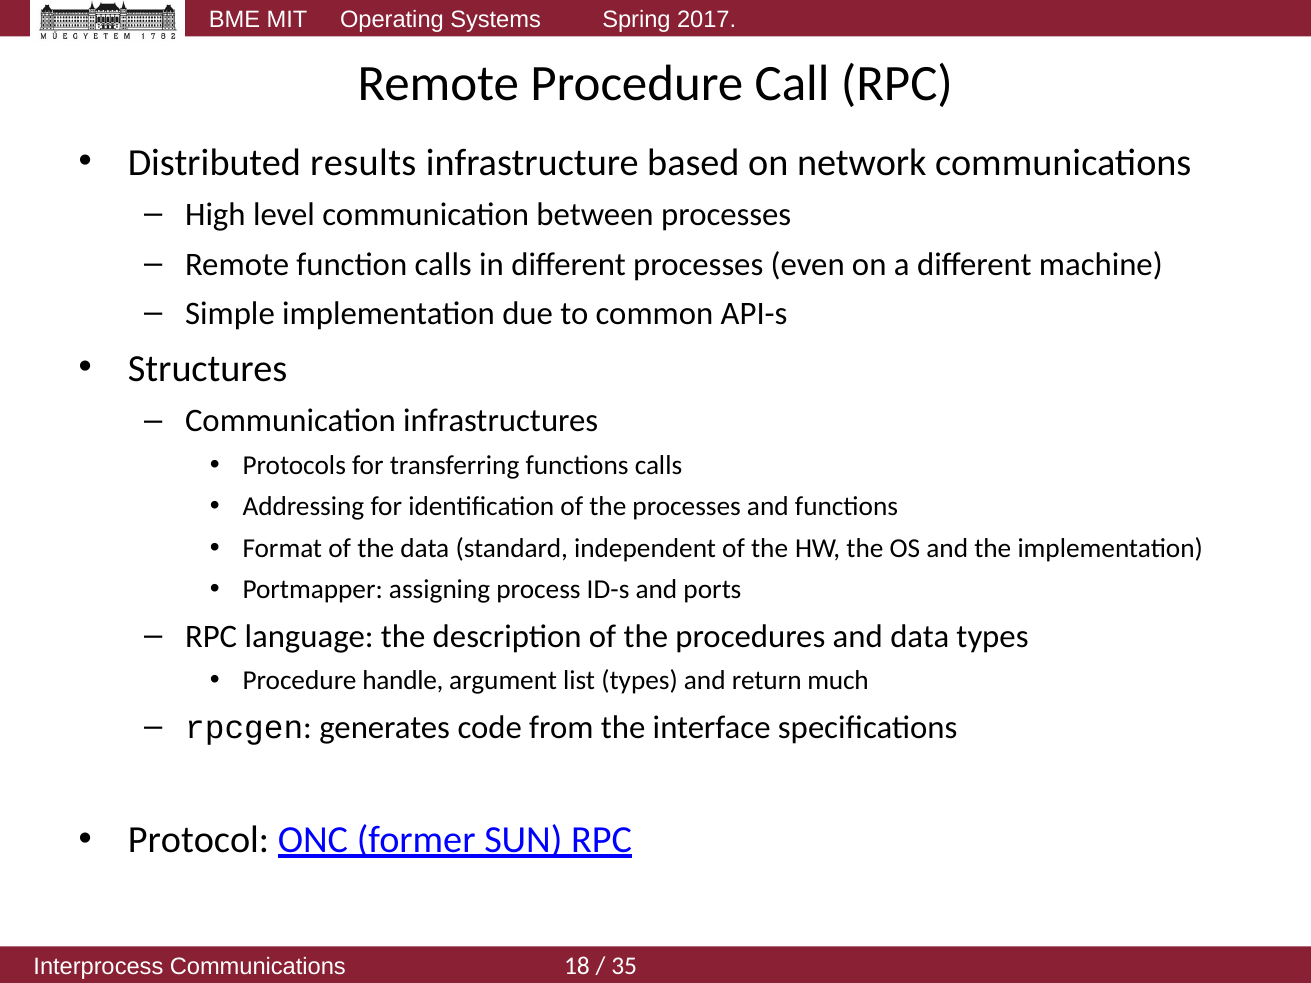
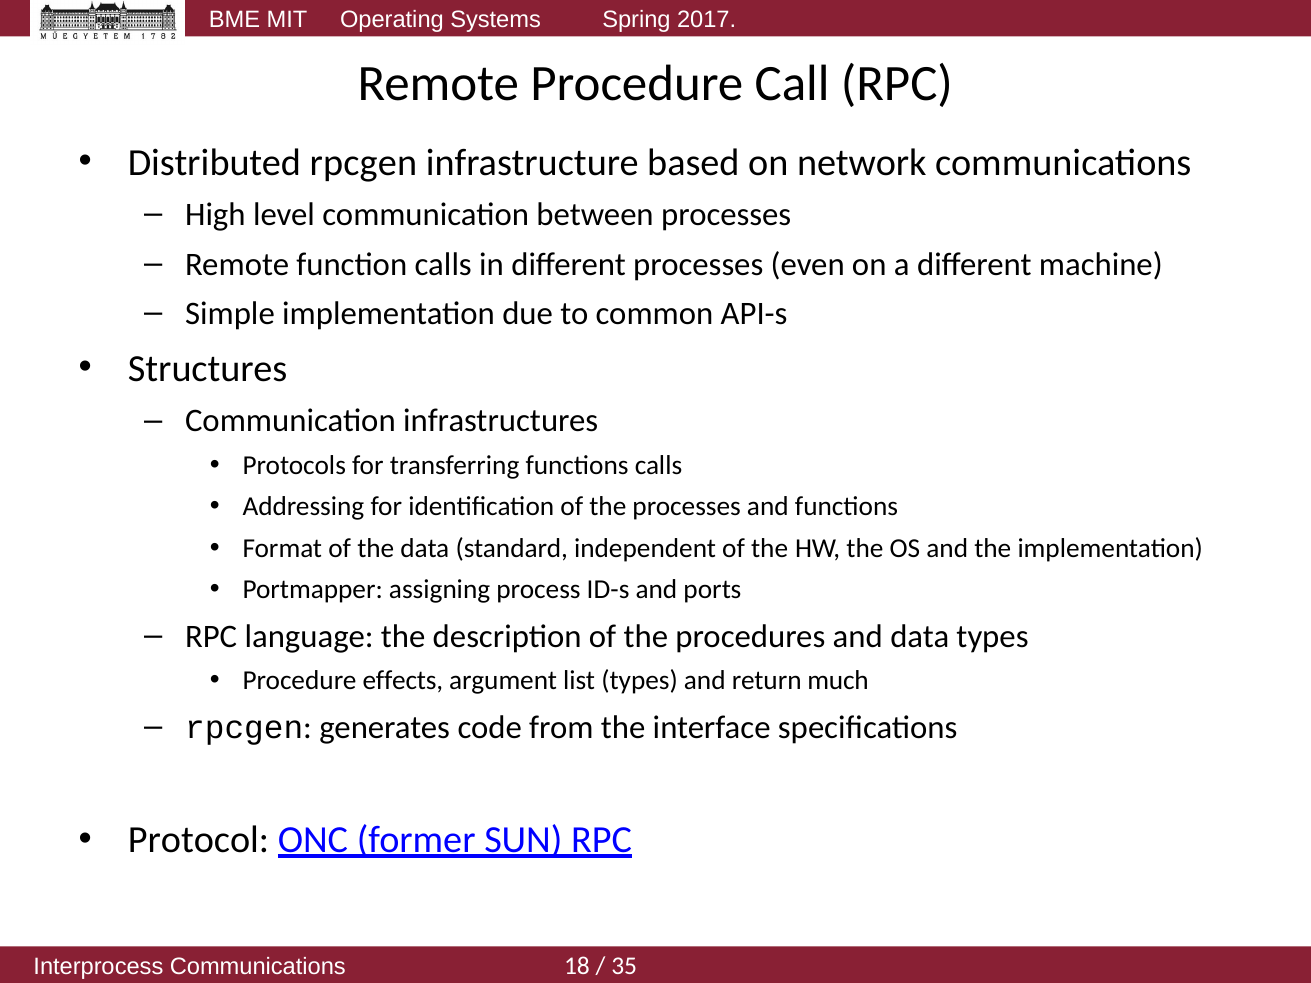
Distributed results: results -> rpcgen
handle: handle -> effects
